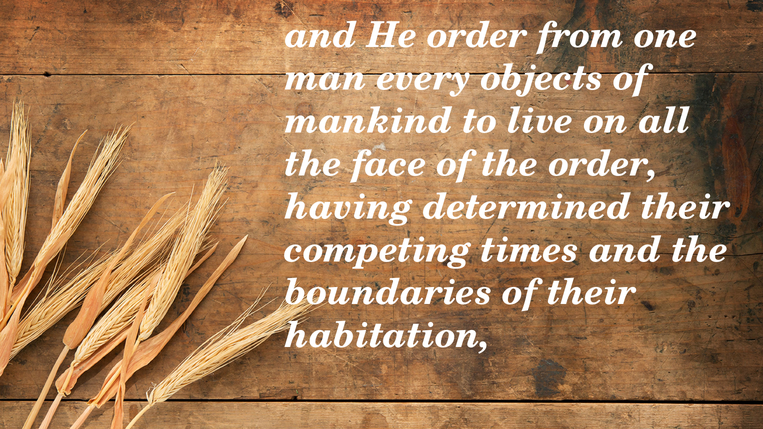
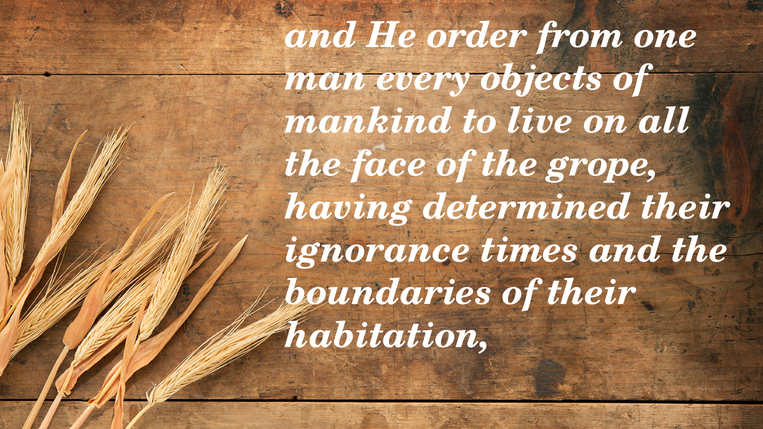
the order: order -> grope
competing: competing -> ignorance
